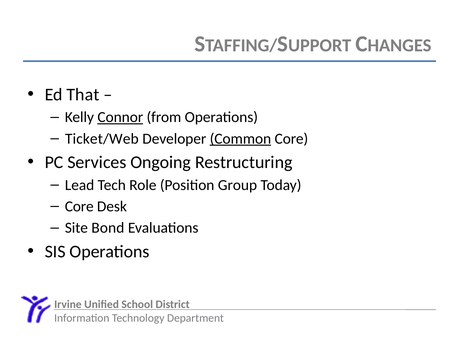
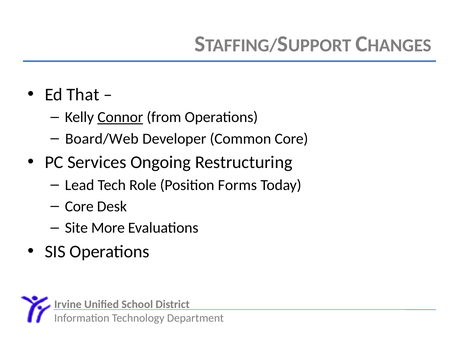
Ticket/Web: Ticket/Web -> Board/Web
Common underline: present -> none
Group: Group -> Forms
Bond: Bond -> More
